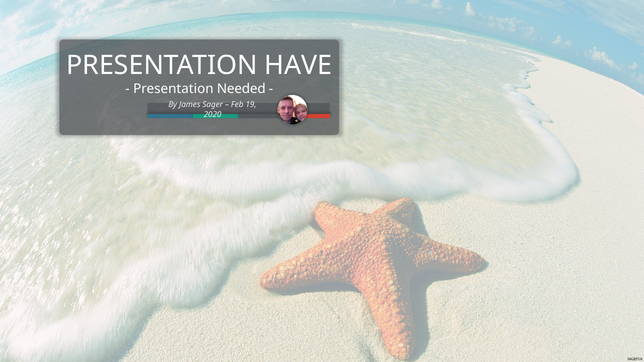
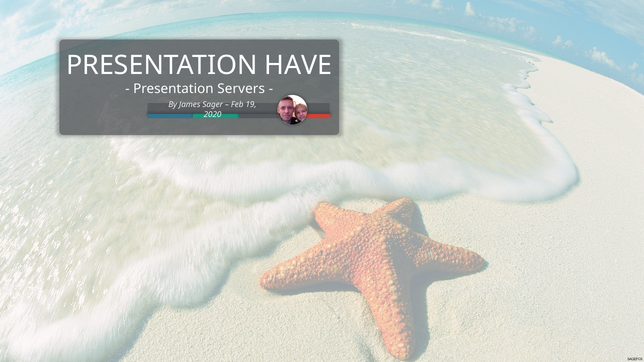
Needed: Needed -> Servers
